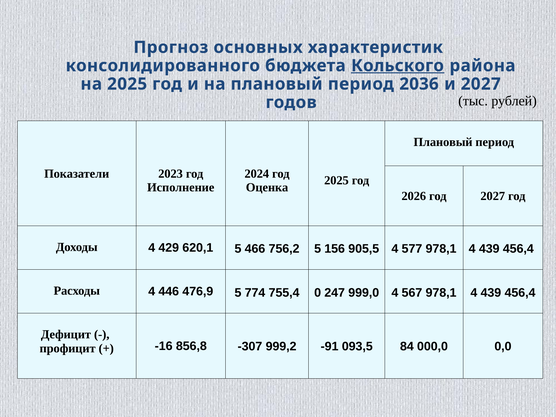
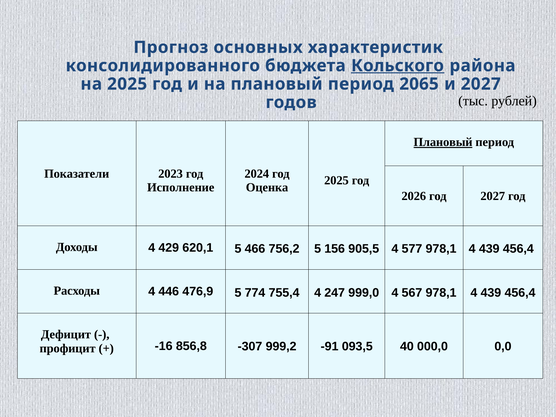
2036: 2036 -> 2065
Плановый at (443, 142) underline: none -> present
755,4 0: 0 -> 4
84: 84 -> 40
